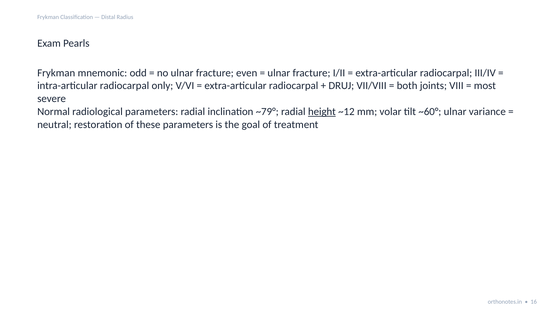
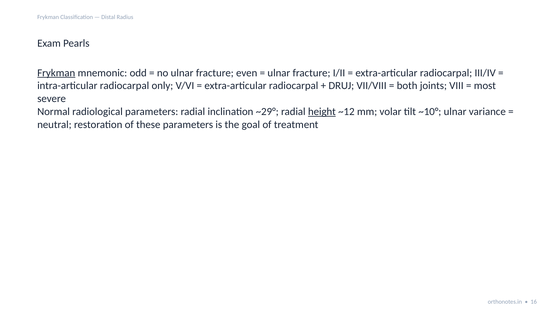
Frykman at (56, 73) underline: none -> present
~79°: ~79° -> ~29°
~60°: ~60° -> ~10°
